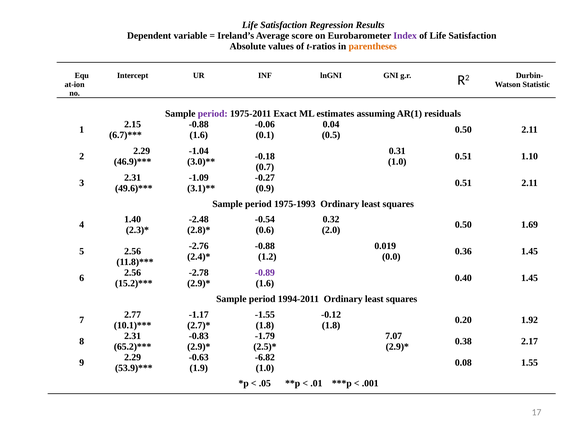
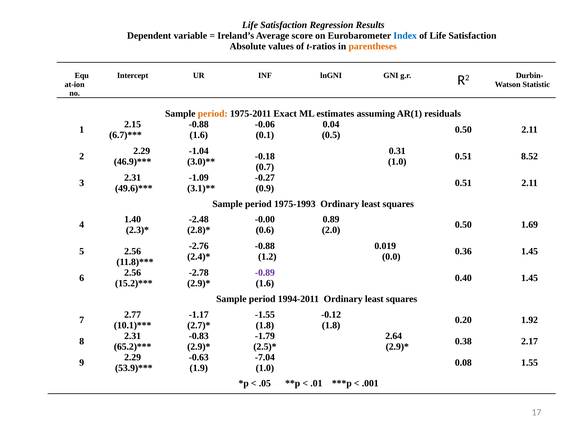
Index colour: purple -> blue
period at (213, 114) colour: purple -> orange
1.10: 1.10 -> 8.52
-0.54: -0.54 -> -0.00
0.32: 0.32 -> 0.89
7.07: 7.07 -> 2.64
-6.82: -6.82 -> -7.04
